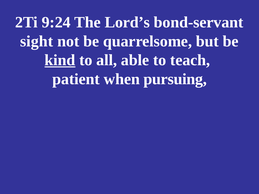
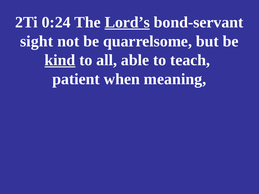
9:24: 9:24 -> 0:24
Lord’s underline: none -> present
pursuing: pursuing -> meaning
